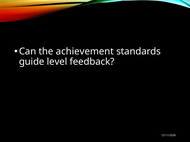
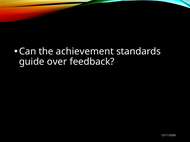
level: level -> over
